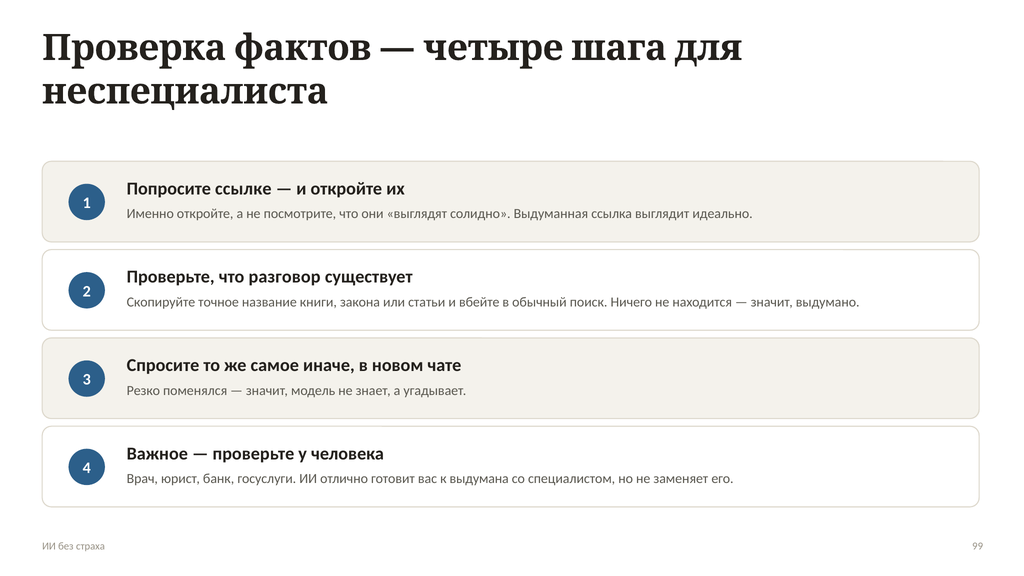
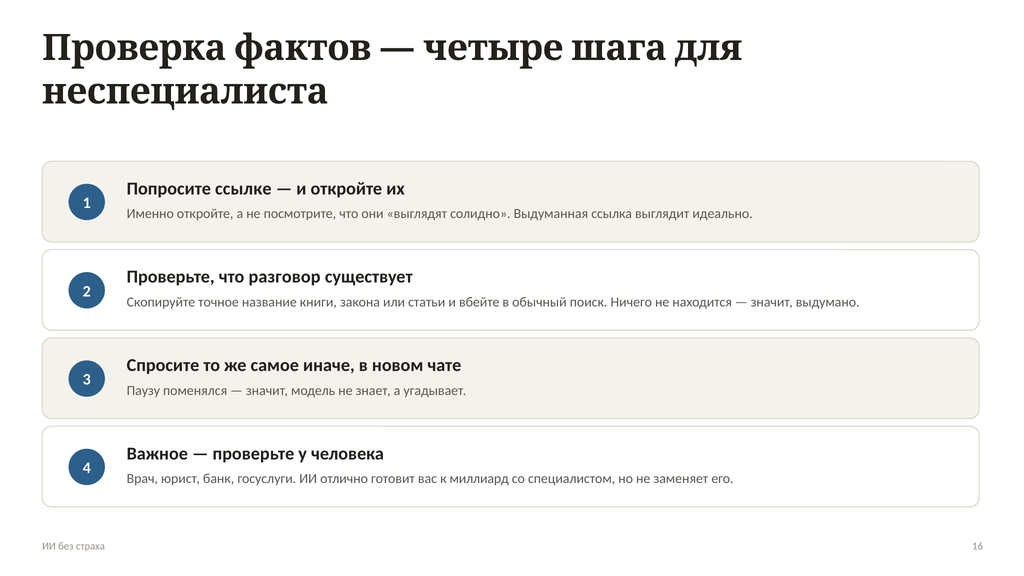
Резко: Резко -> Паузу
выдумана: выдумана -> миллиард
99: 99 -> 16
